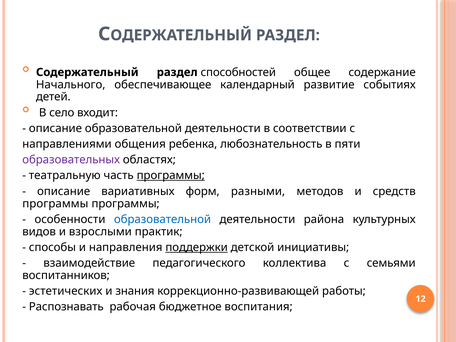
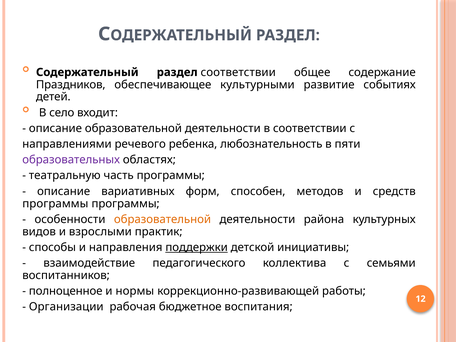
раздел способностей: способностей -> соответствии
Начального: Начального -> Праздников
календарный: календарный -> культурными
общения: общения -> речевого
программы at (171, 176) underline: present -> none
разными: разными -> способен
образовательной at (162, 219) colour: blue -> orange
эстетических: эстетических -> полноценное
знания: знания -> нормы
Распознавать: Распознавать -> Организации
